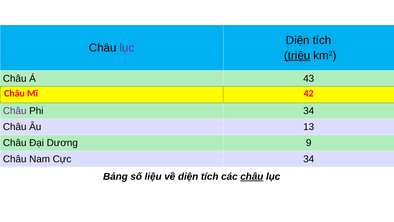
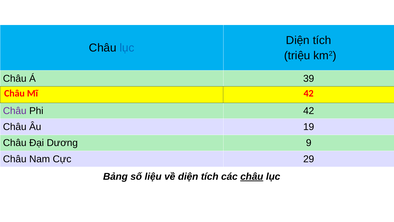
lục at (127, 48) colour: purple -> blue
triệu underline: present -> none
43: 43 -> 39
Phi 34: 34 -> 42
13: 13 -> 19
Cực 34: 34 -> 29
